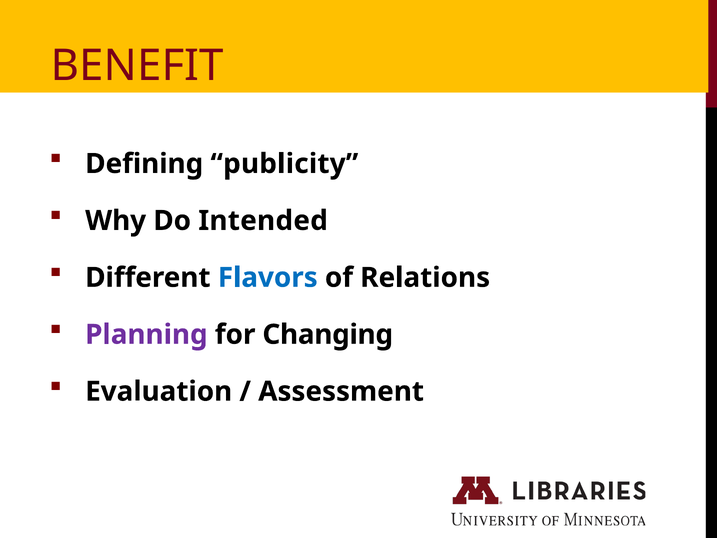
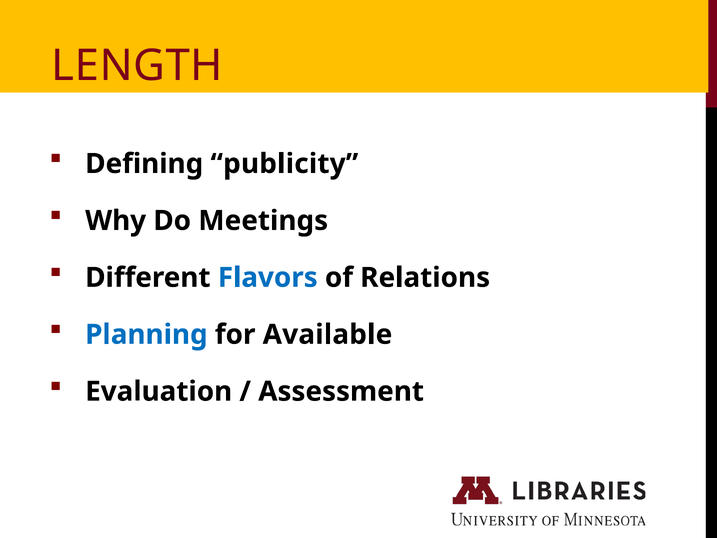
BENEFIT: BENEFIT -> LENGTH
Intended: Intended -> Meetings
Planning colour: purple -> blue
Changing: Changing -> Available
